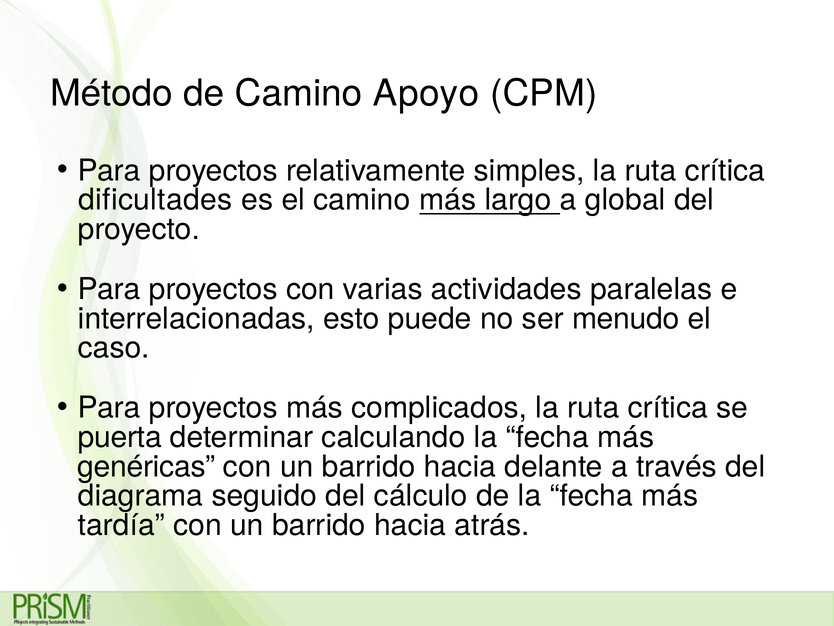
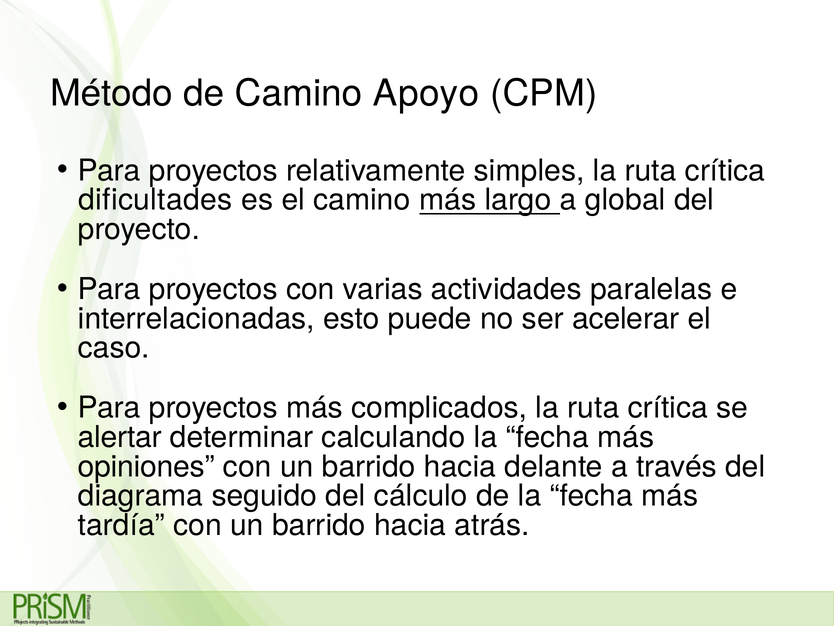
menudo: menudo -> acelerar
puerta: puerta -> alertar
genéricas: genéricas -> opiniones
